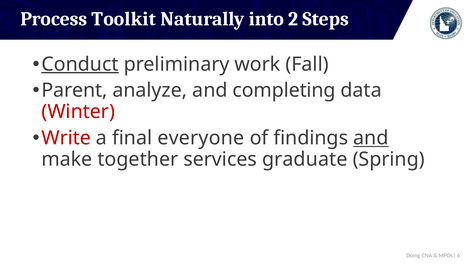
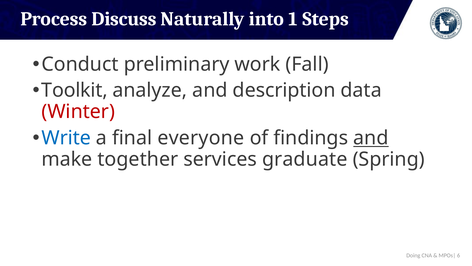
Toolkit: Toolkit -> Discuss
2: 2 -> 1
Conduct underline: present -> none
Parent: Parent -> Toolkit
completing: completing -> description
Write colour: red -> blue
